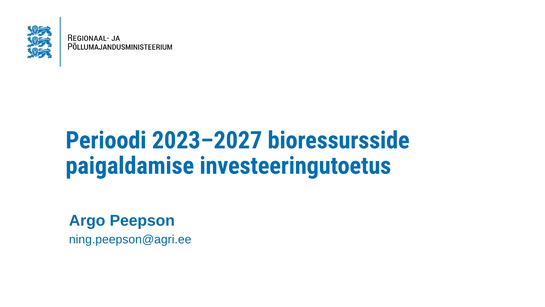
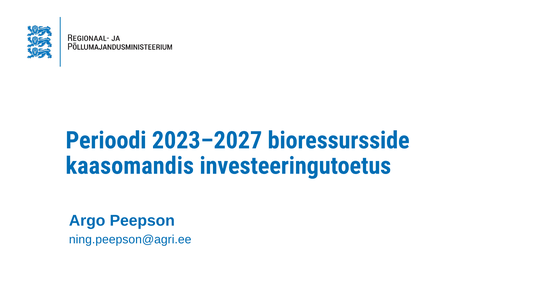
paigaldamise: paigaldamise -> kaasomandis
